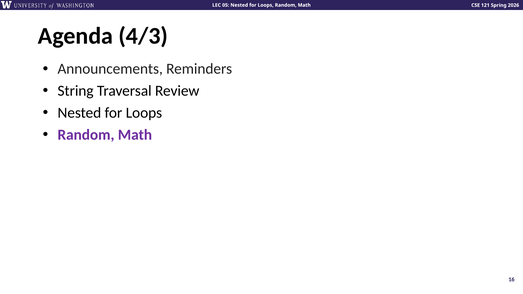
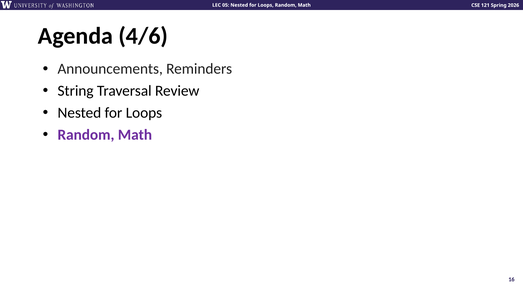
4/3: 4/3 -> 4/6
